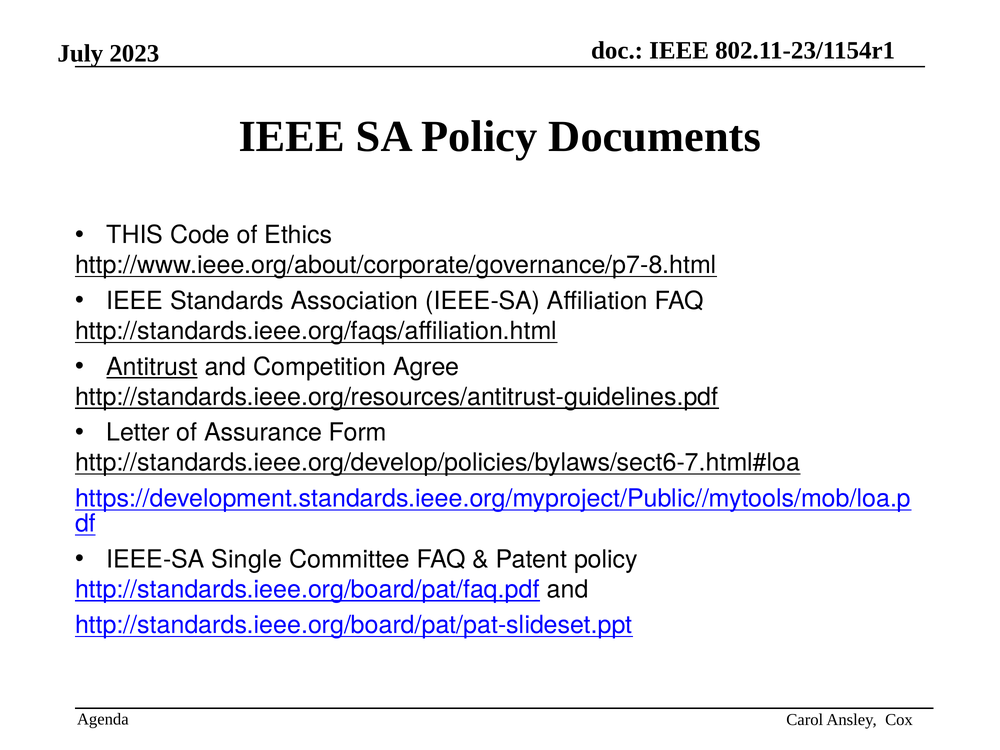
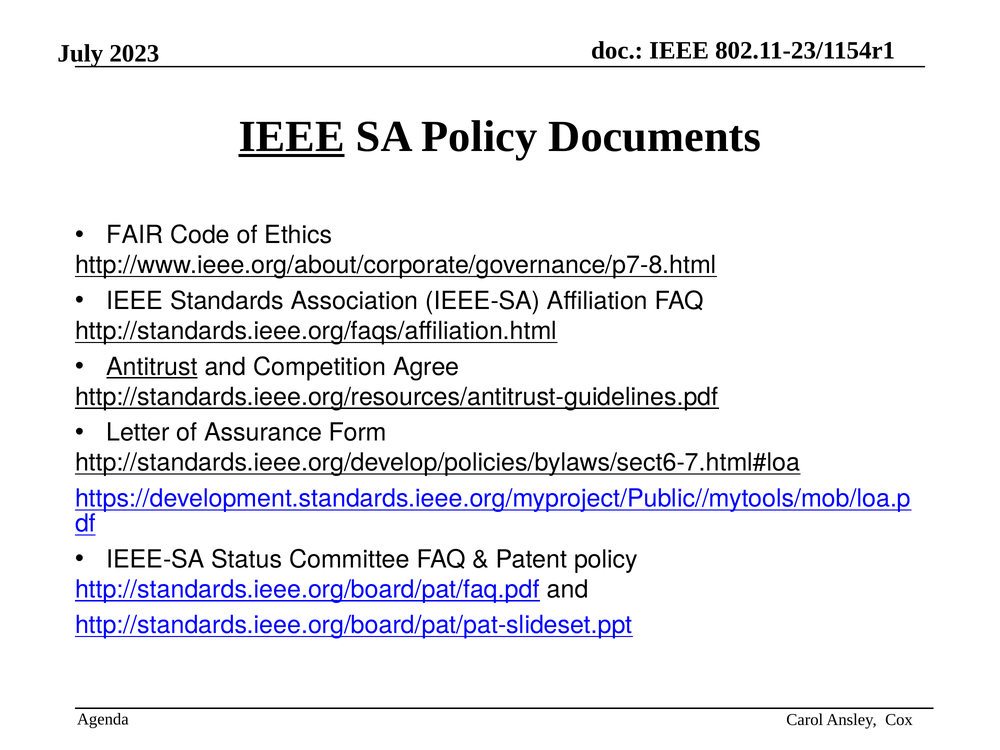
IEEE at (292, 136) underline: none -> present
THIS: THIS -> FAIR
Single: Single -> Status
